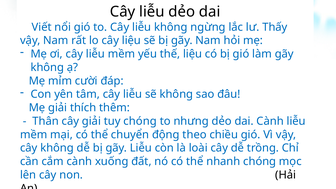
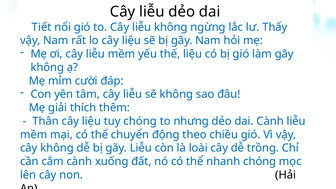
Viết: Viết -> Tiết
Thân cây giải: giải -> liệu
